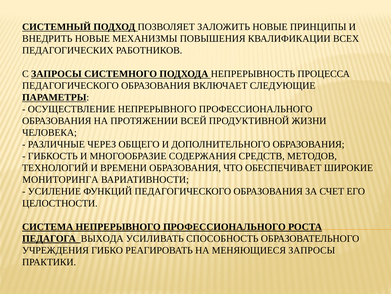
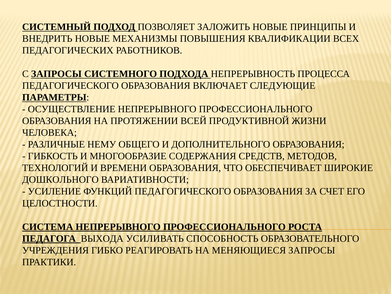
ЧЕРЕЗ: ЧЕРЕЗ -> НЕМУ
МОНИТОРИНГА: МОНИТОРИНГА -> ДОШКОЛЬНОГО
